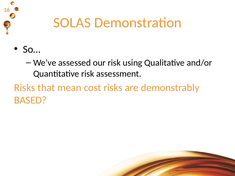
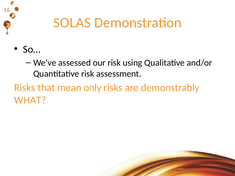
cost: cost -> only
BASED: BASED -> WHAT
